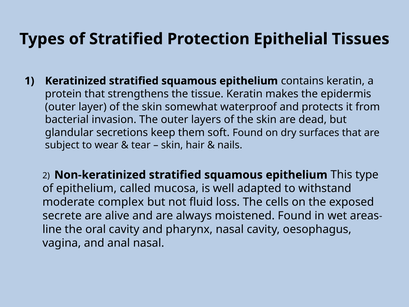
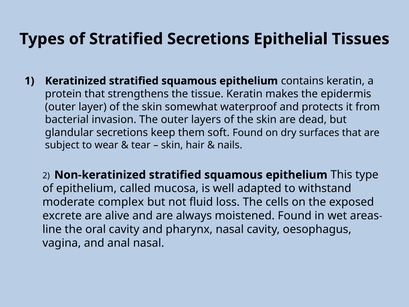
Stratified Protection: Protection -> Secretions
secrete: secrete -> excrete
